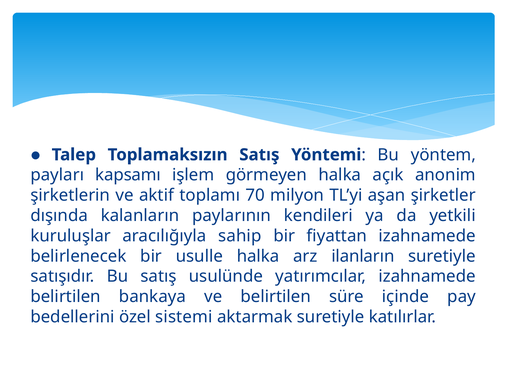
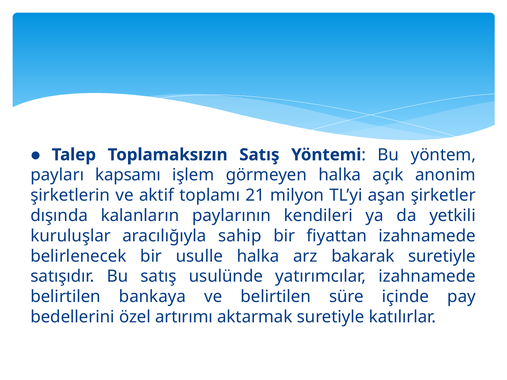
70: 70 -> 21
ilanların: ilanların -> bakarak
sistemi: sistemi -> artırımı
